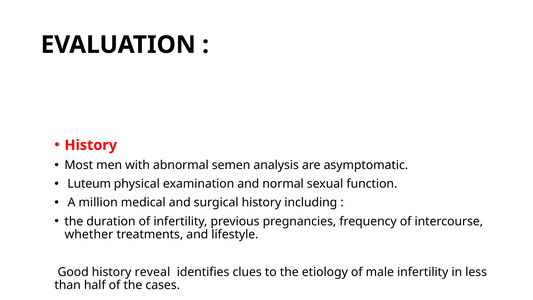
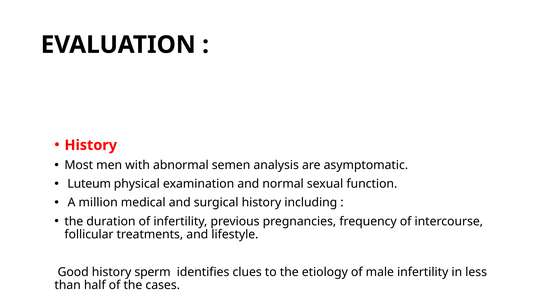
whether: whether -> follicular
reveal: reveal -> sperm
